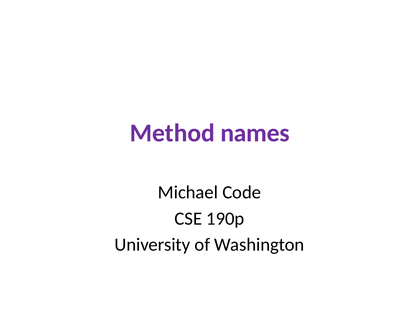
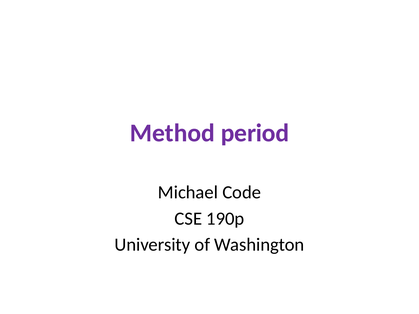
names: names -> period
